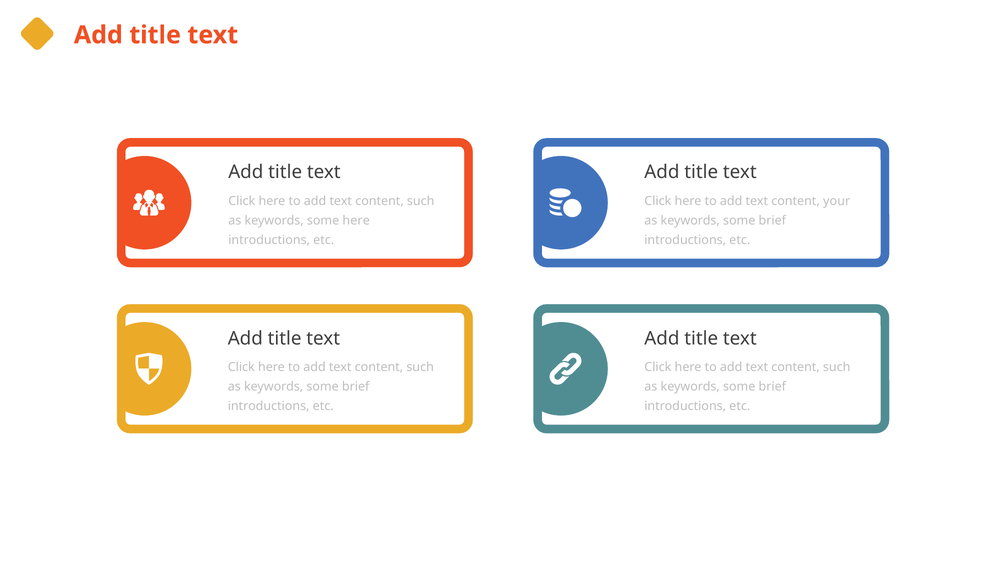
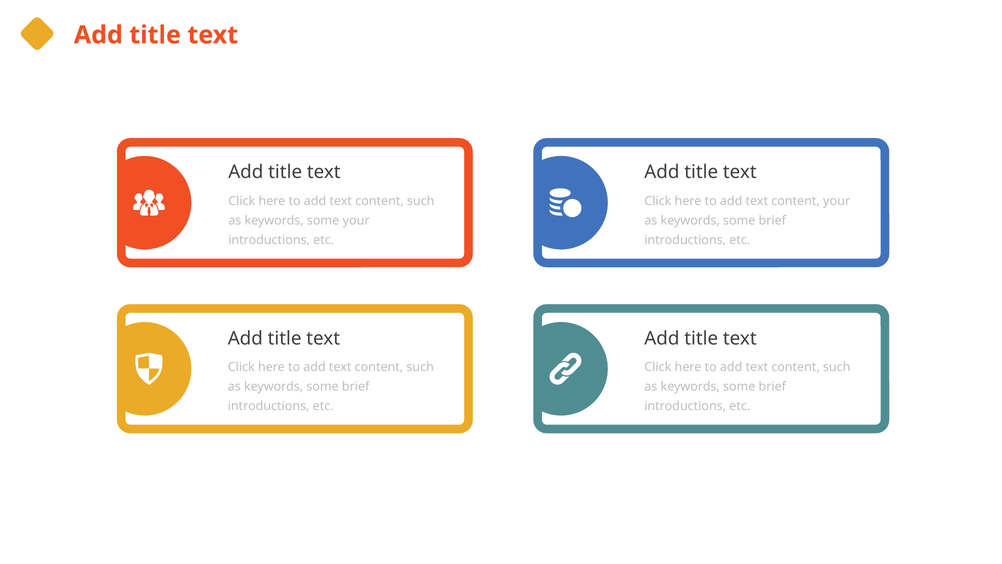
some here: here -> your
